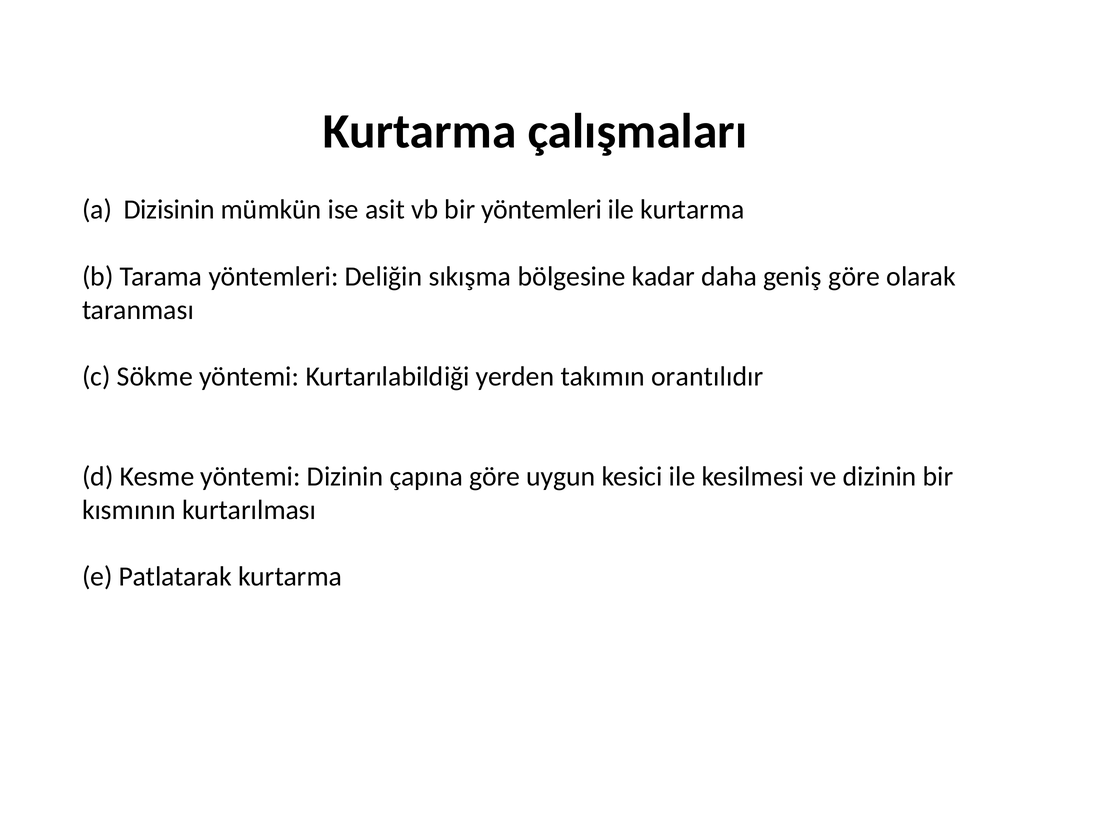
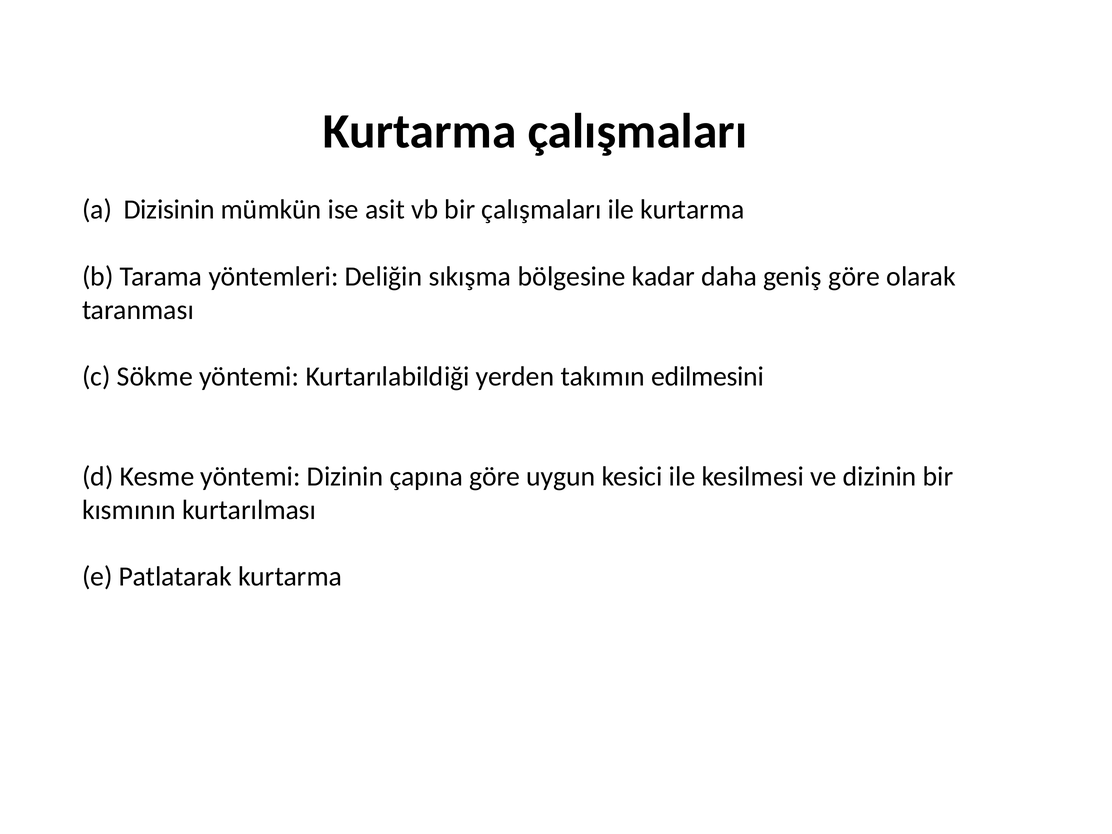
bir yöntemleri: yöntemleri -> çalışmaları
orantılıdır: orantılıdır -> edilmesini
